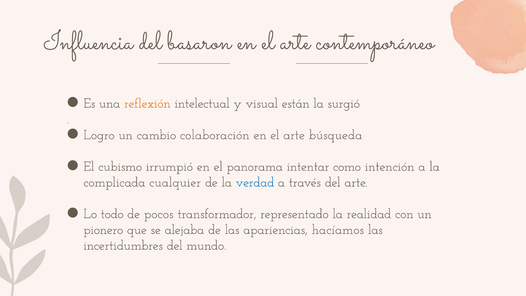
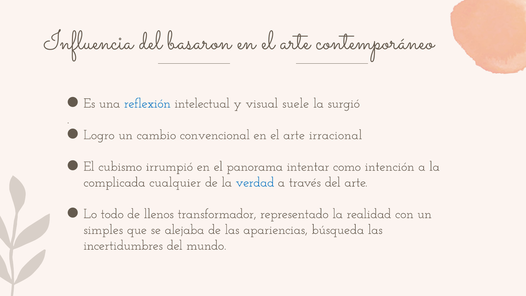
reflexión colour: orange -> blue
están: están -> suele
colaboración: colaboración -> convencional
búsqueda: búsqueda -> irracional
pocos: pocos -> llenos
pionero: pionero -> simples
hacíamos: hacíamos -> búsqueda
